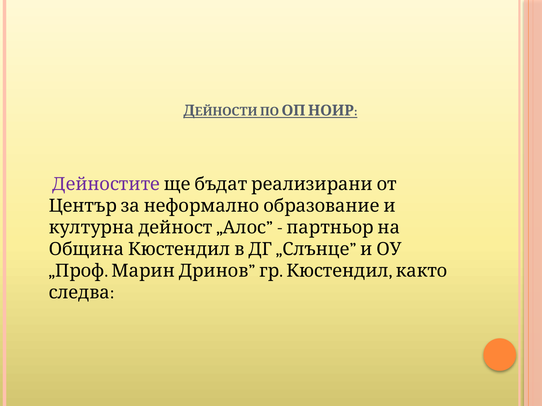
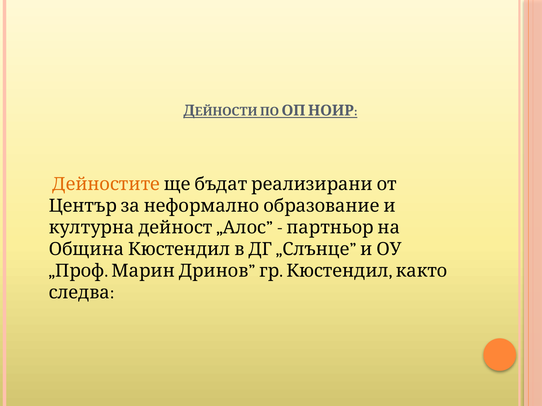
Дейностите colour: purple -> orange
